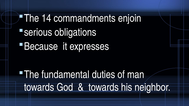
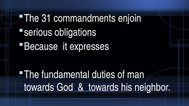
14: 14 -> 31
